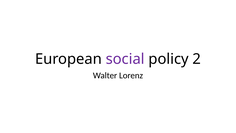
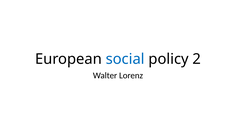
social colour: purple -> blue
